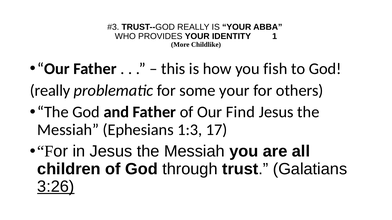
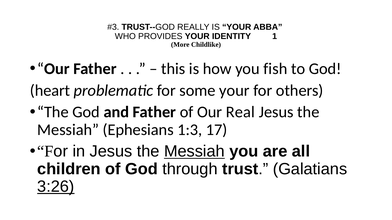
really at (50, 91): really -> heart
Find: Find -> Real
Messiah at (194, 152) underline: none -> present
